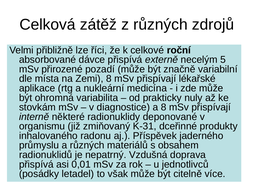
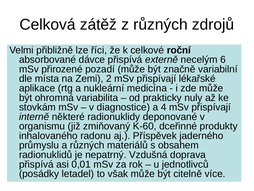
5: 5 -> 6
Zemi 8: 8 -> 2
a 8: 8 -> 4
K-31: K-31 -> K-60
